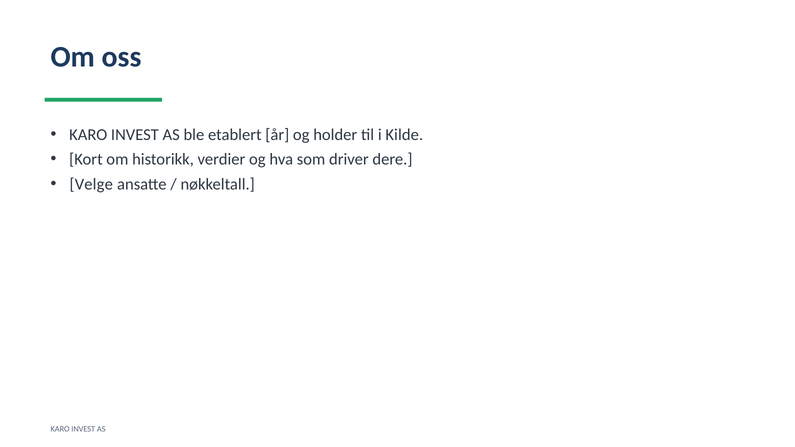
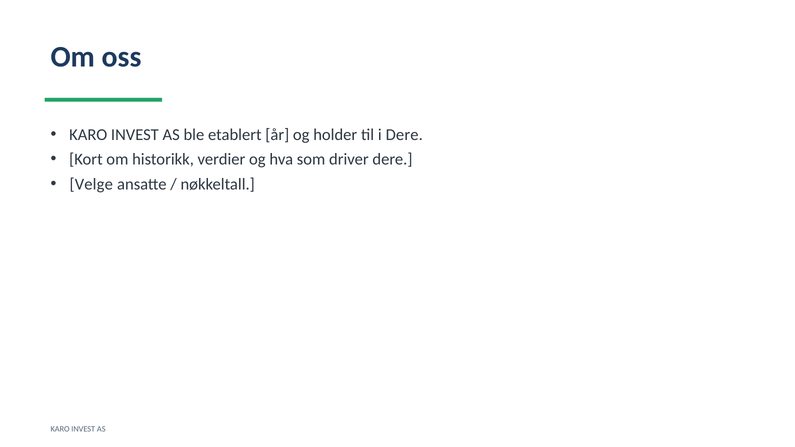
i Kilde: Kilde -> Dere
